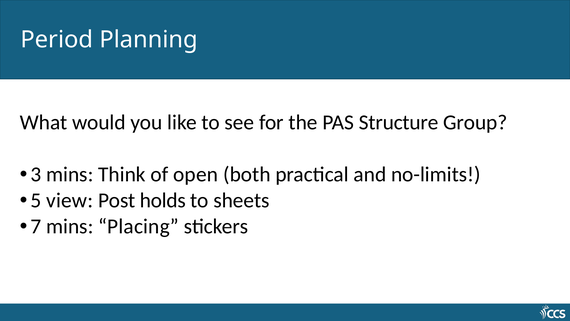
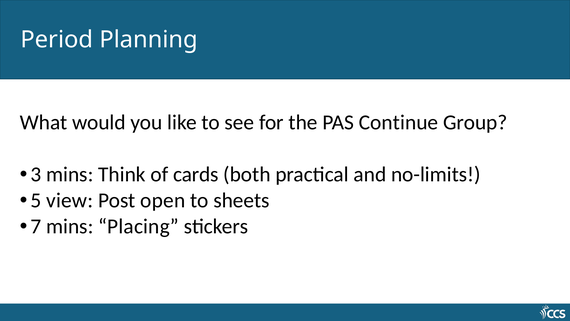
Structure: Structure -> Continue
open: open -> cards
holds: holds -> open
